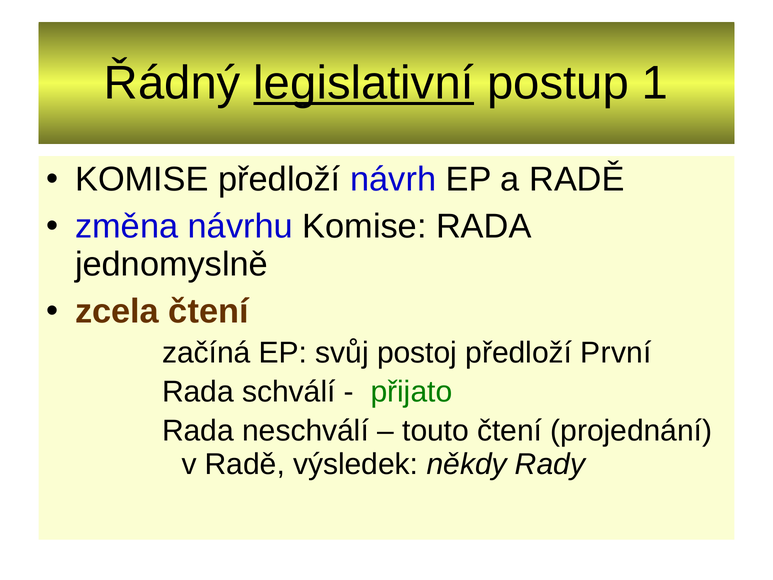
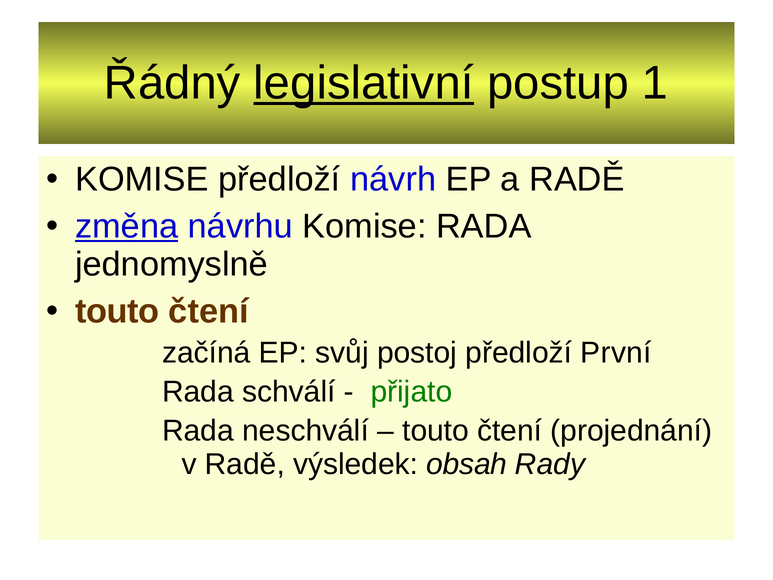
změna underline: none -> present
zcela at (117, 311): zcela -> touto
někdy: někdy -> obsah
